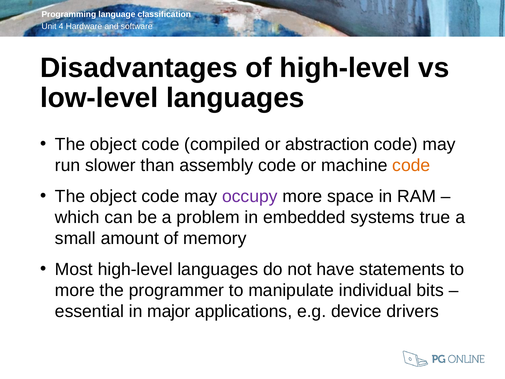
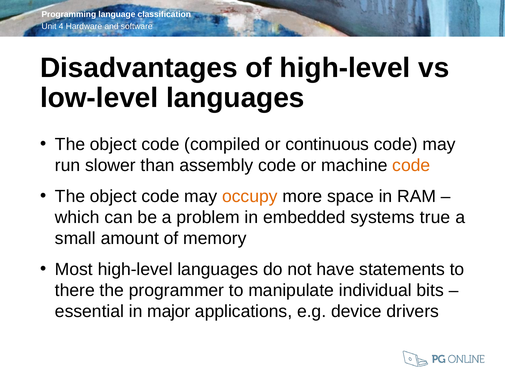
abstraction: abstraction -> continuous
occupy colour: purple -> orange
more at (75, 290): more -> there
